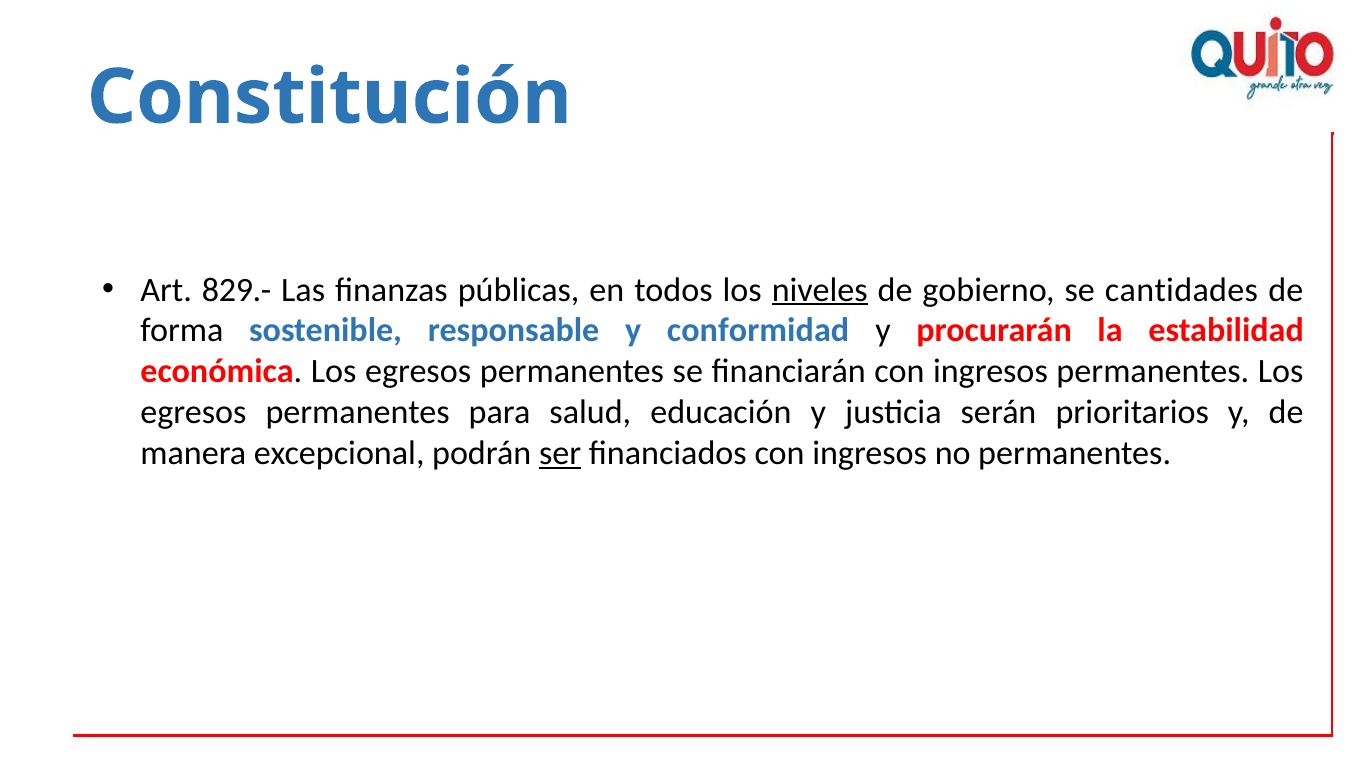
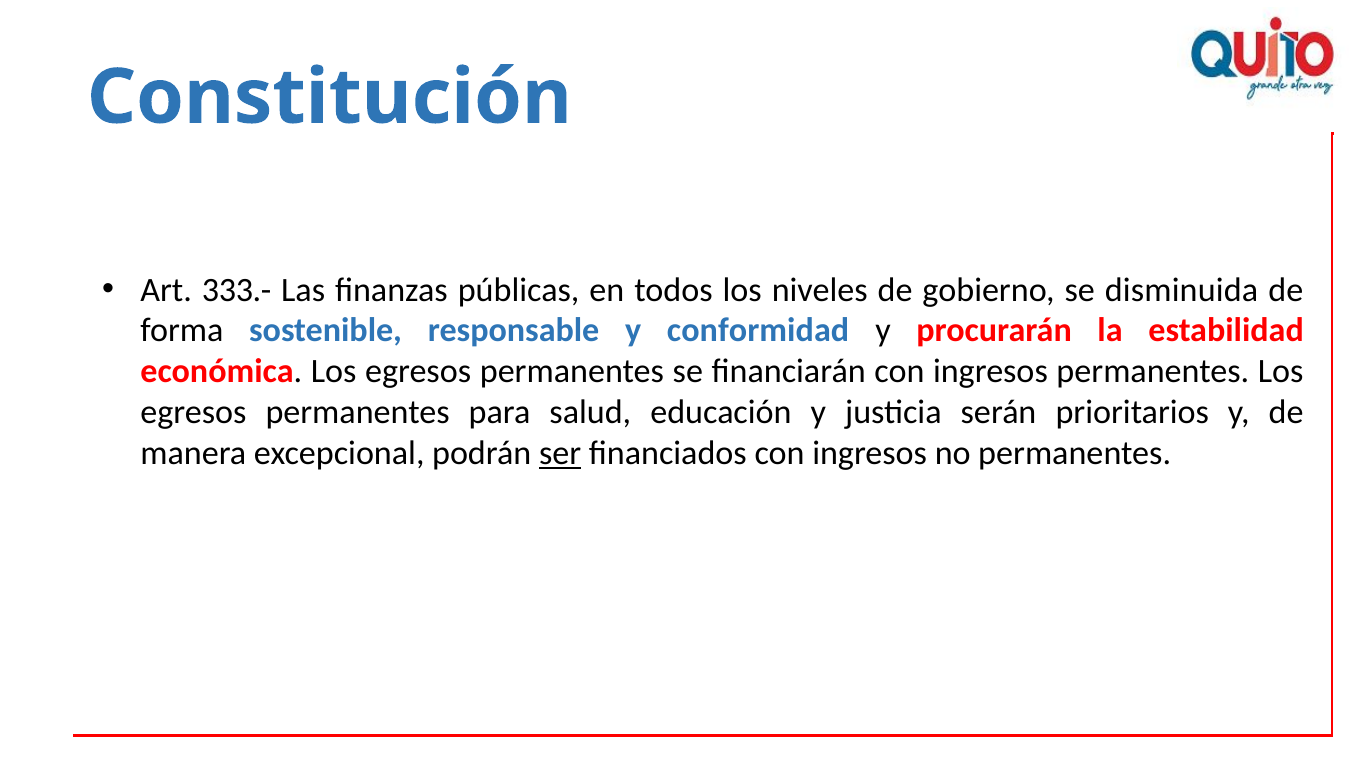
829.-: 829.- -> 333.-
niveles underline: present -> none
cantidades: cantidades -> disminuida
